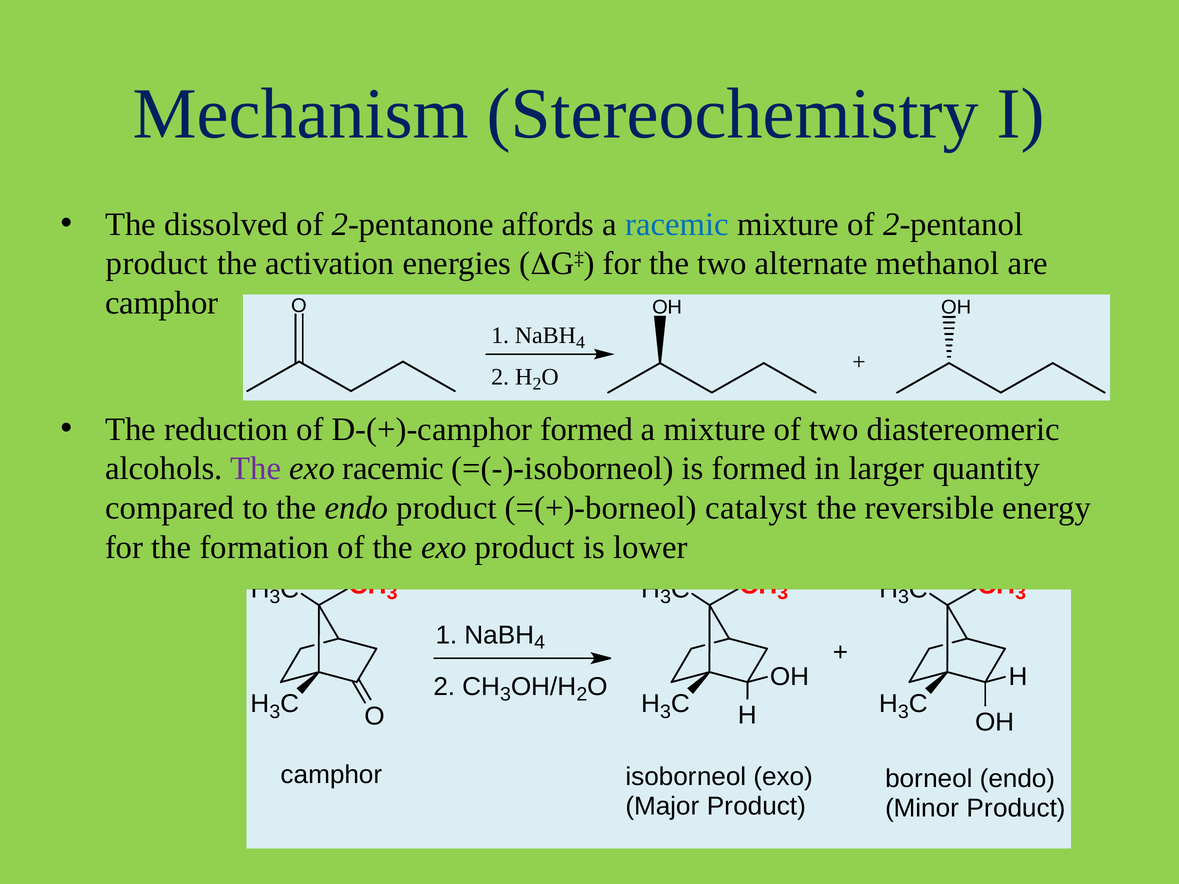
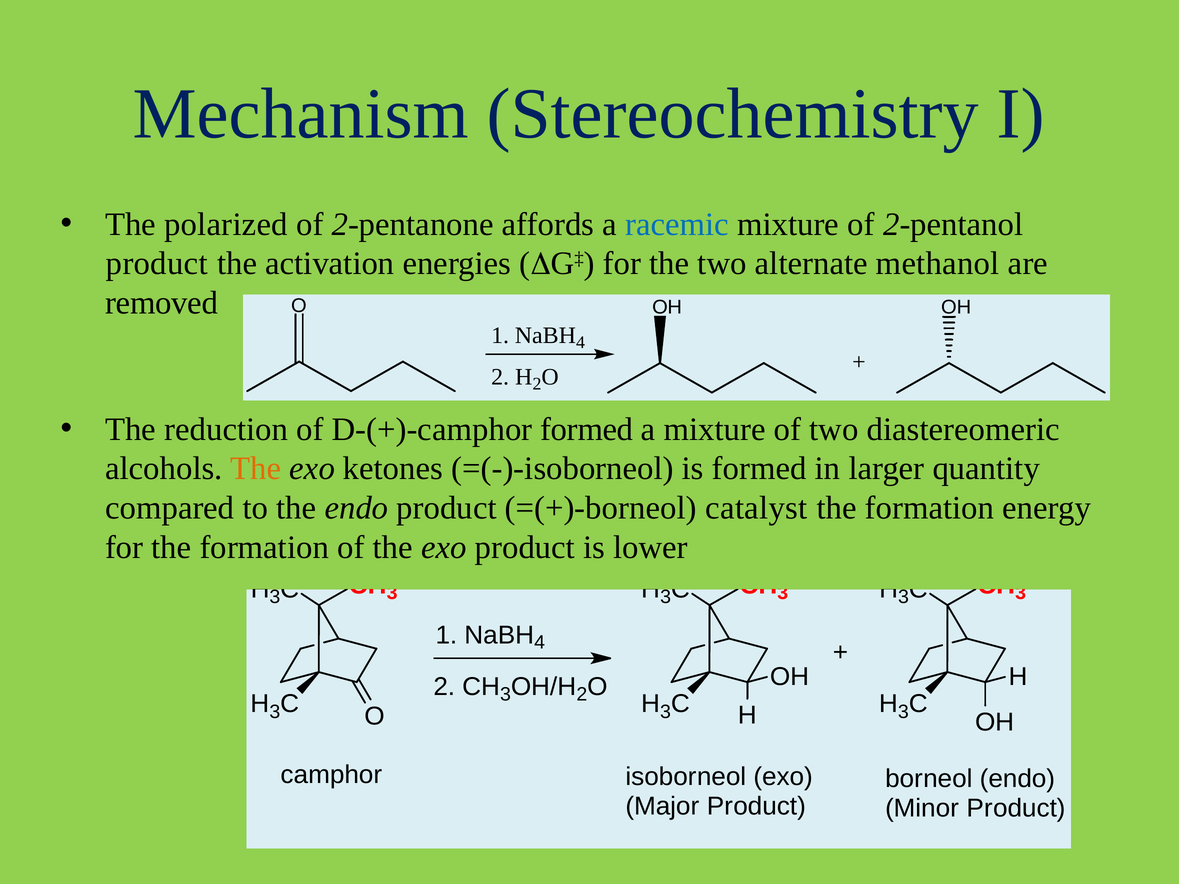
dissolved: dissolved -> polarized
camphor at (162, 303): camphor -> removed
The at (256, 469) colour: purple -> orange
exo racemic: racemic -> ketones
reversible at (929, 508): reversible -> formation
